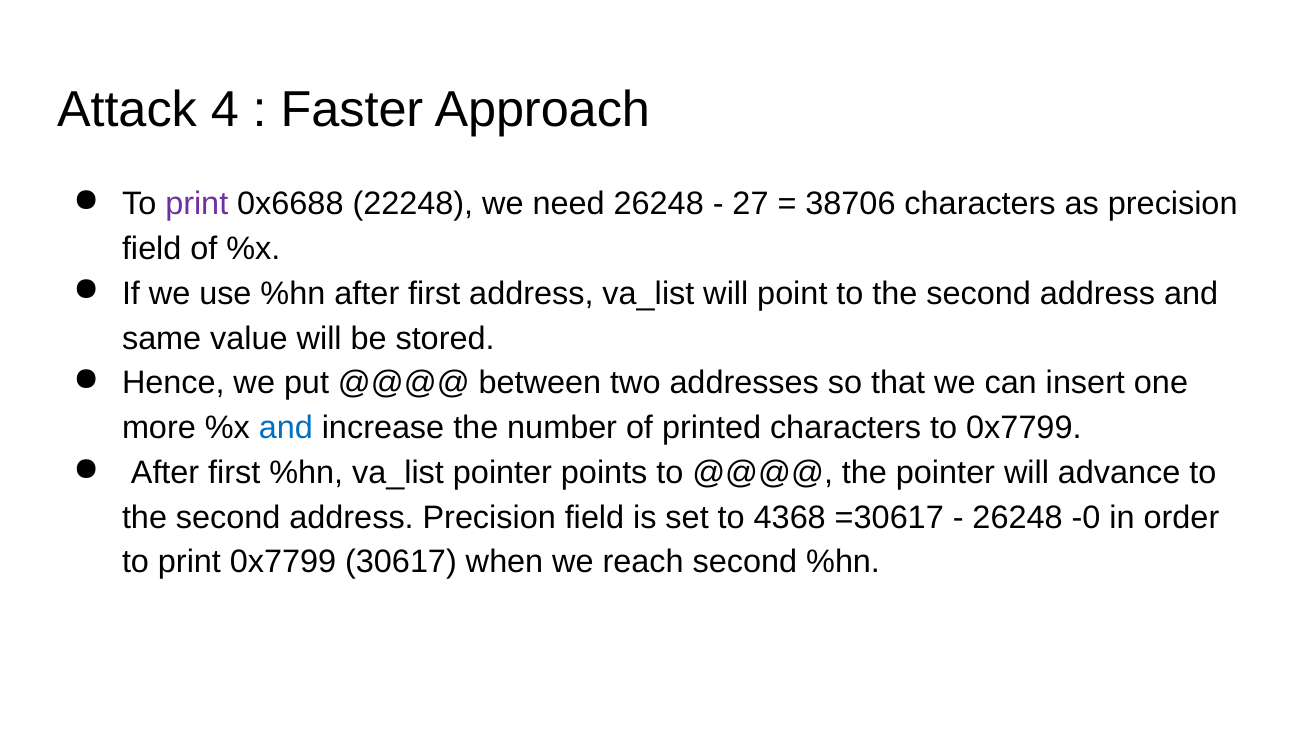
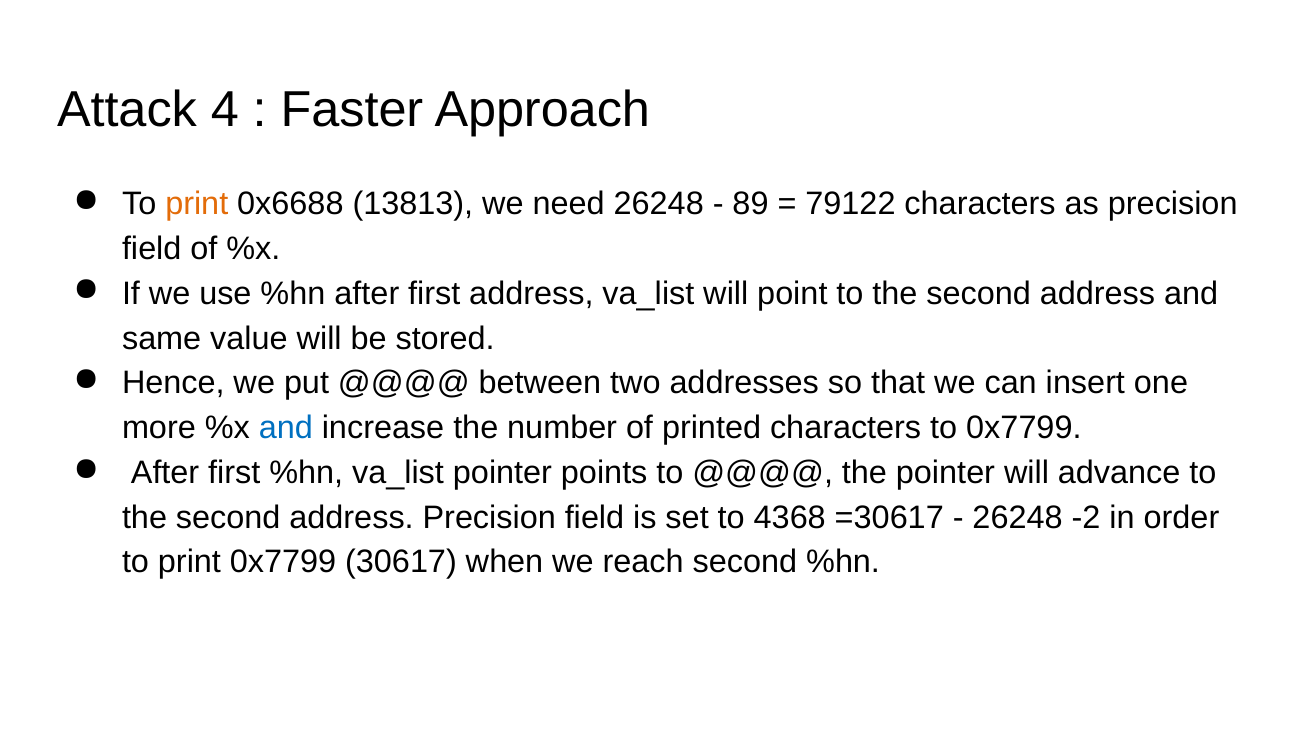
print at (197, 204) colour: purple -> orange
22248: 22248 -> 13813
27: 27 -> 89
38706: 38706 -> 79122
-0: -0 -> -2
